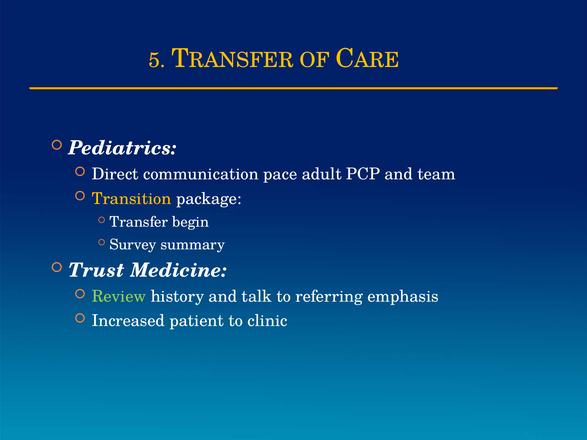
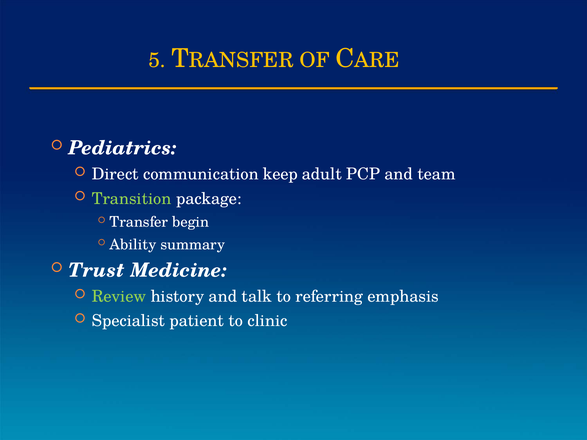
pace: pace -> keep
Transition colour: yellow -> light green
Survey: Survey -> Ability
Increased: Increased -> Specialist
